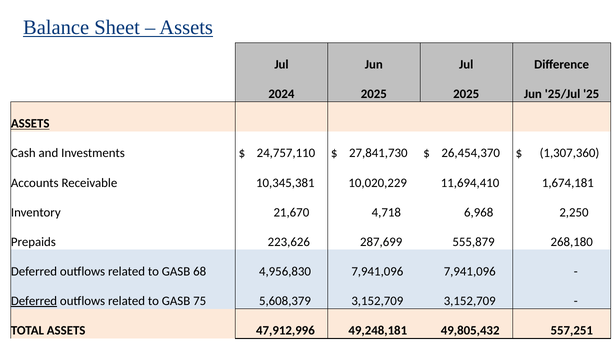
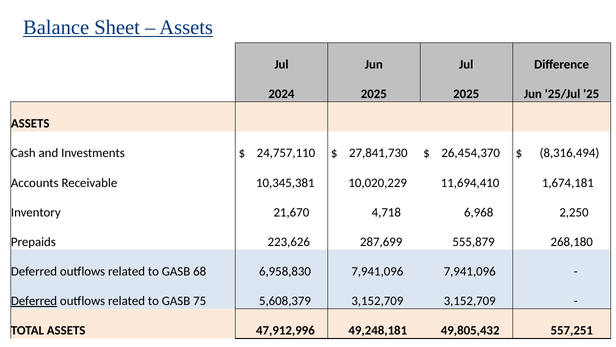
ASSETS at (30, 123) underline: present -> none
1,307,360: 1,307,360 -> 8,316,494
4,956,830: 4,956,830 -> 6,958,830
